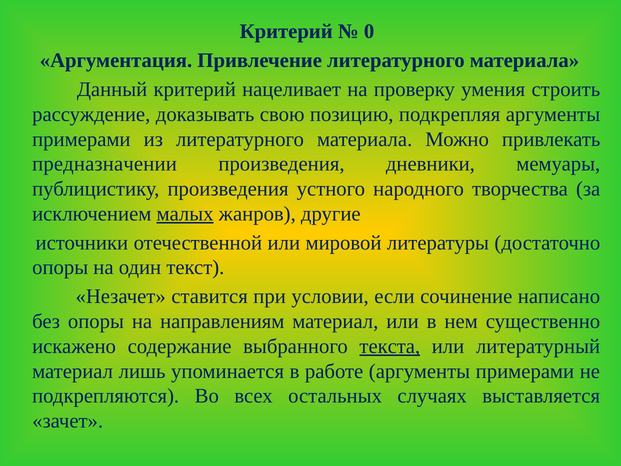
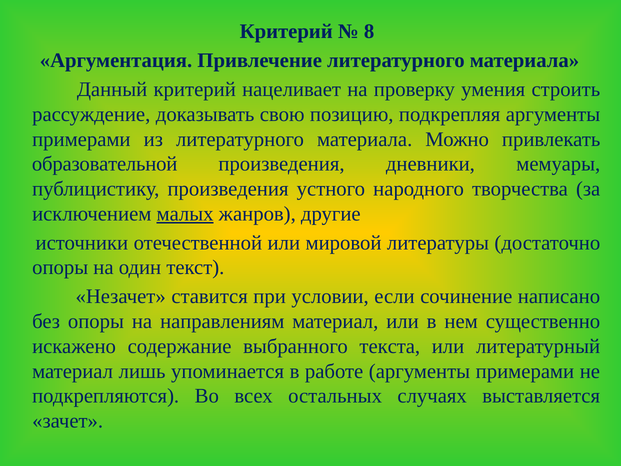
0: 0 -> 8
предназначении: предназначении -> образовательной
текста underline: present -> none
